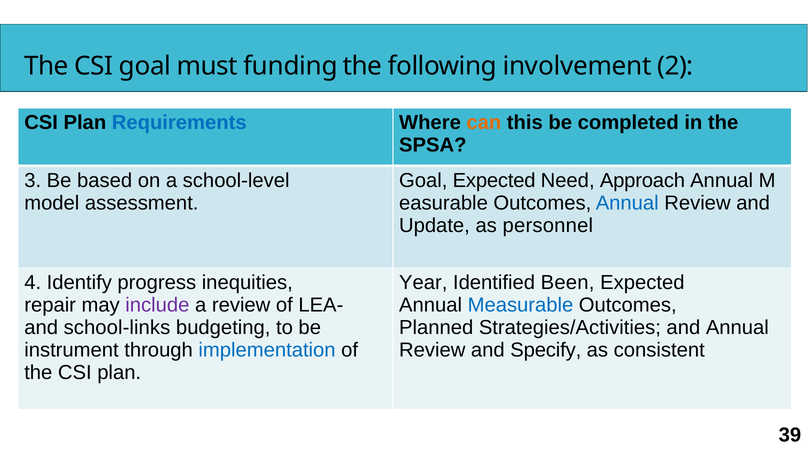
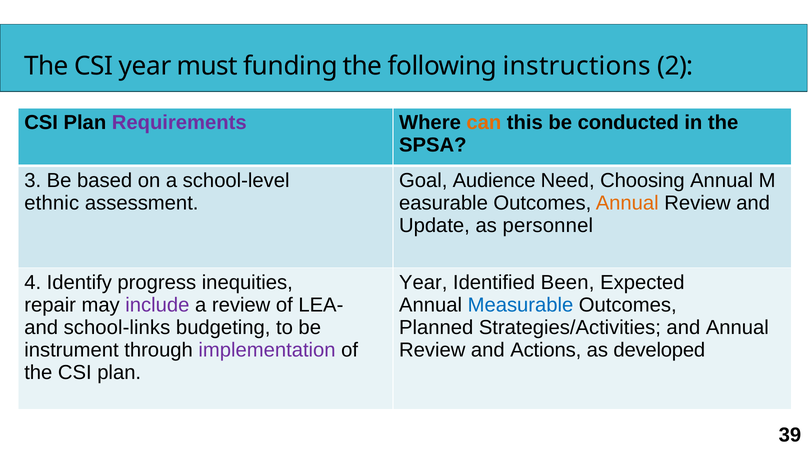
CSI goal: goal -> year
involvement: involvement -> instructions
Requirements colour: blue -> purple
completed: completed -> conducted
Goal Expected: Expected -> Audience
Approach: Approach -> Choosing
model: model -> ethnic
Annual at (627, 203) colour: blue -> orange
implementation colour: blue -> purple
Specify: Specify -> Actions
consistent: consistent -> developed
